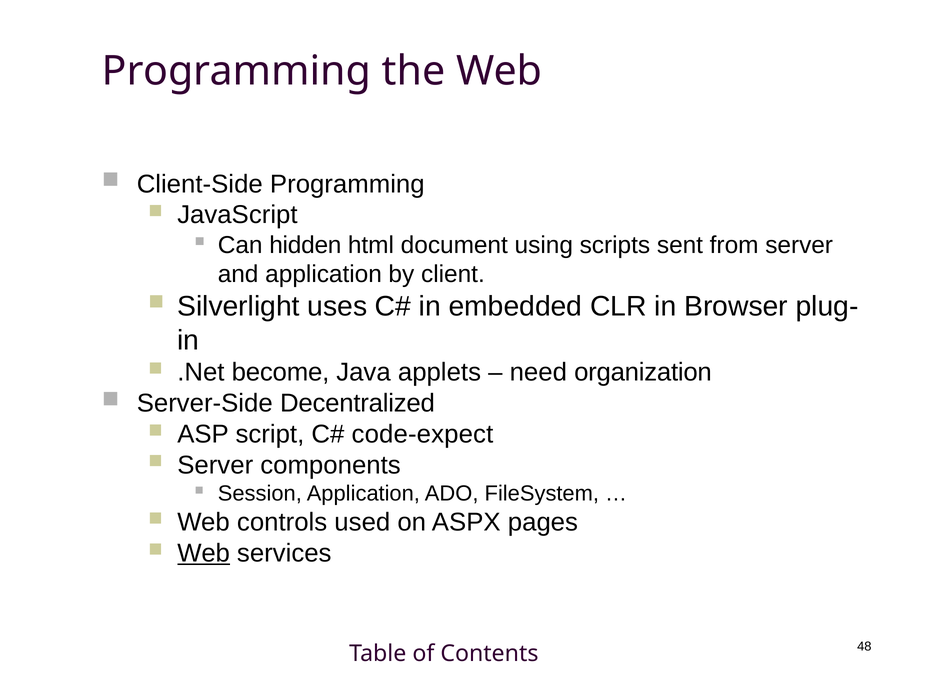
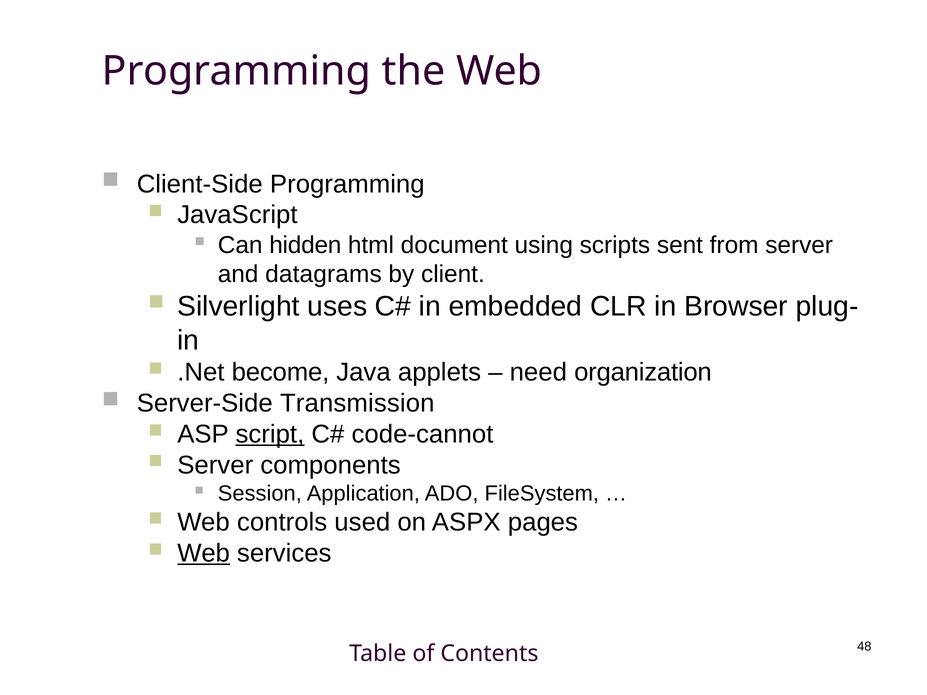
and application: application -> datagrams
Decentralized: Decentralized -> Transmission
script underline: none -> present
code-expect: code-expect -> code-cannot
